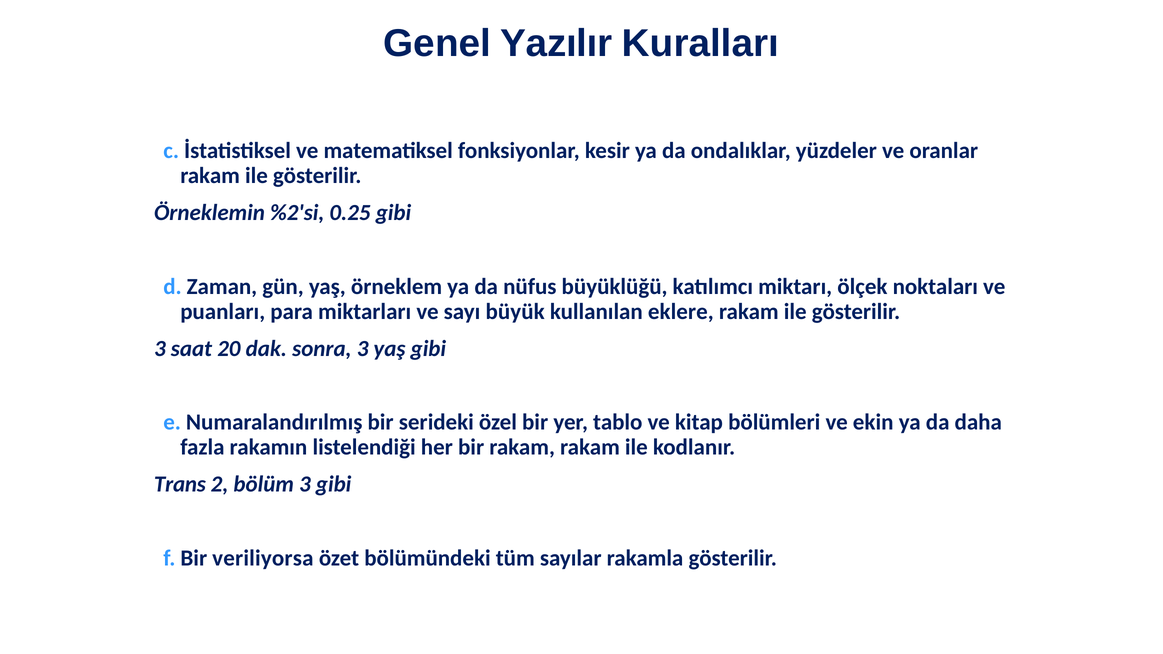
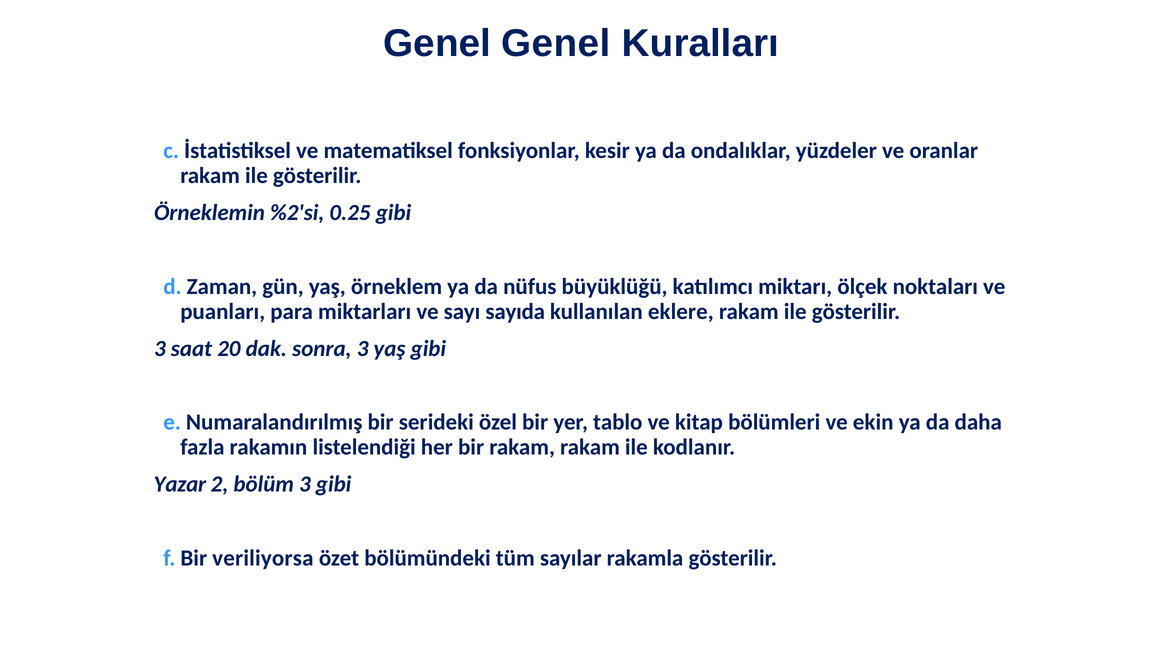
Genel Yazılır: Yazılır -> Genel
büyük: büyük -> sayıda
Trans: Trans -> Yazar
